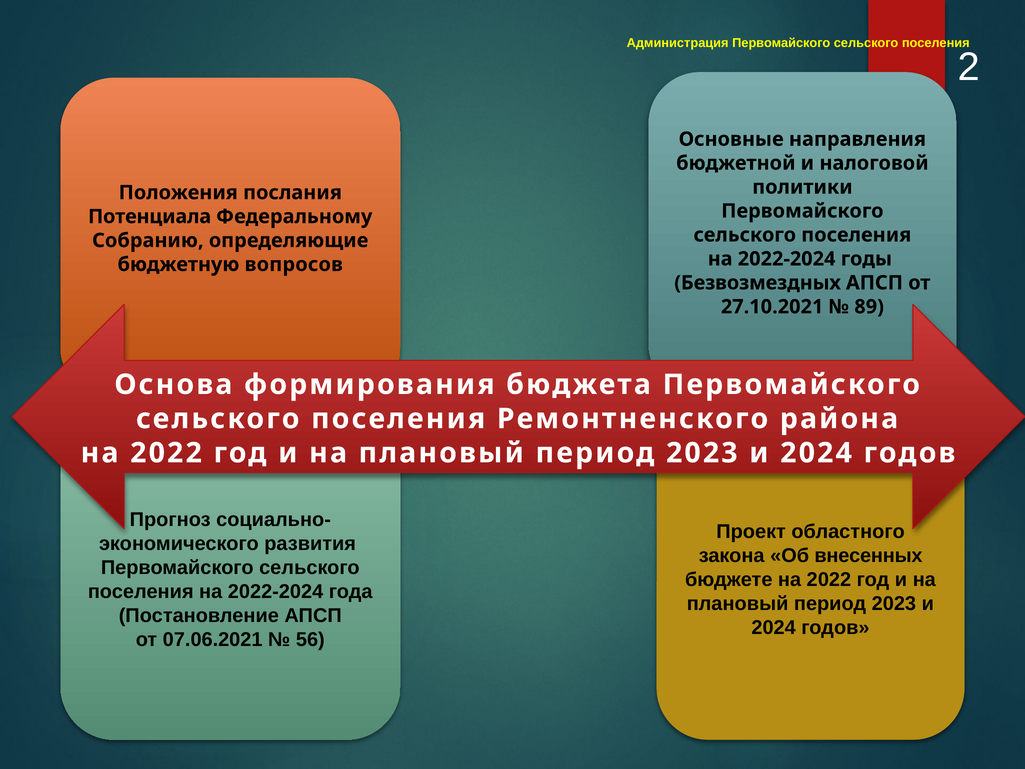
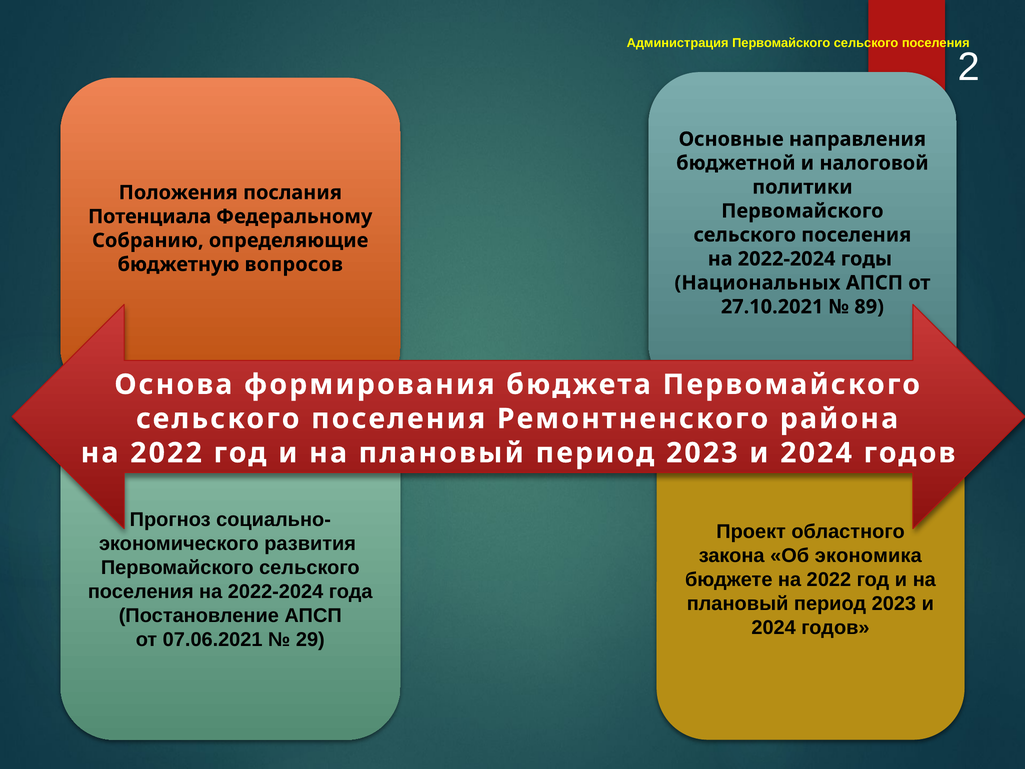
Безвозмездных: Безвозмездных -> Национальных
внесенных: внесенных -> экономика
56: 56 -> 29
